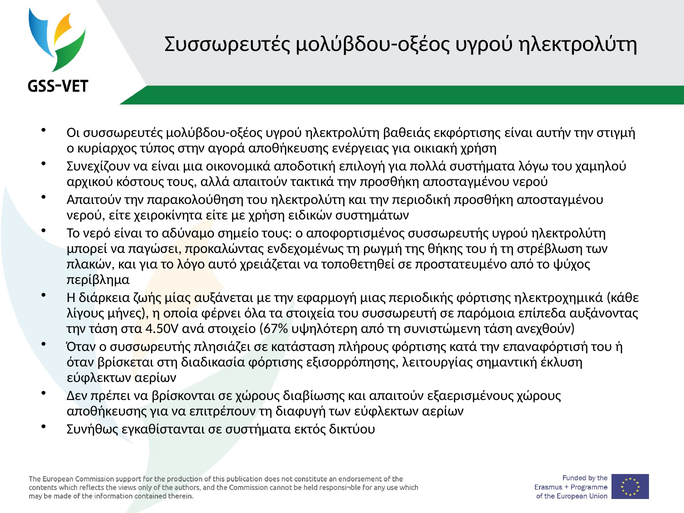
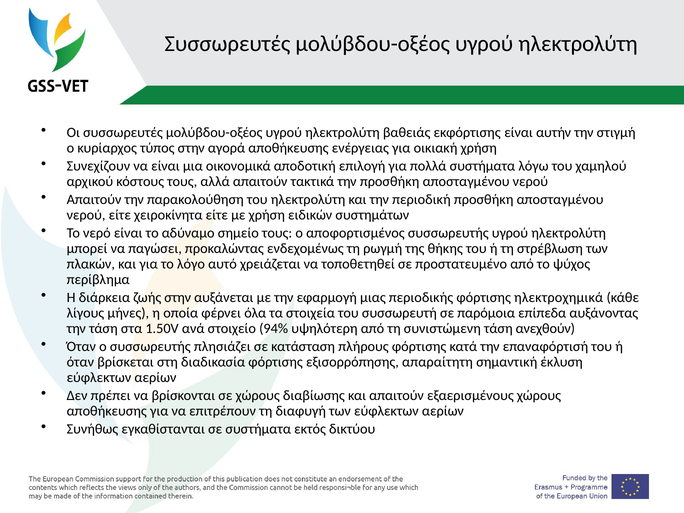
ζωής μίας: μίας -> στην
4.50V: 4.50V -> 1.50V
67%: 67% -> 94%
λειτουργίας: λειτουργίας -> απαραίτητη
